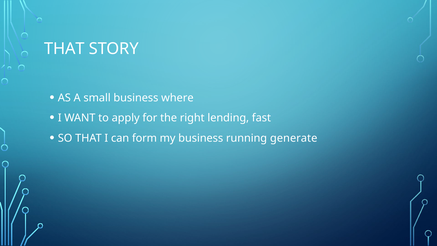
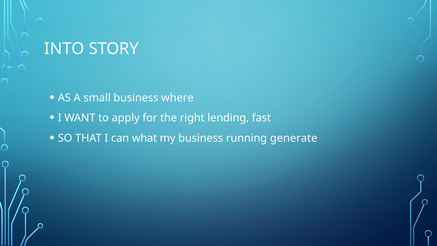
THAT at (64, 49): THAT -> INTO
form: form -> what
